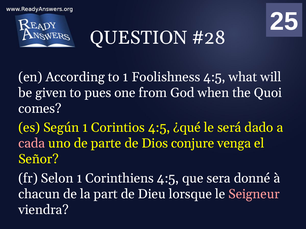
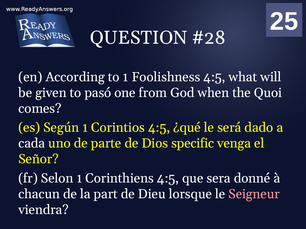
pues: pues -> pasó
cada colour: pink -> white
conjure: conjure -> specific
